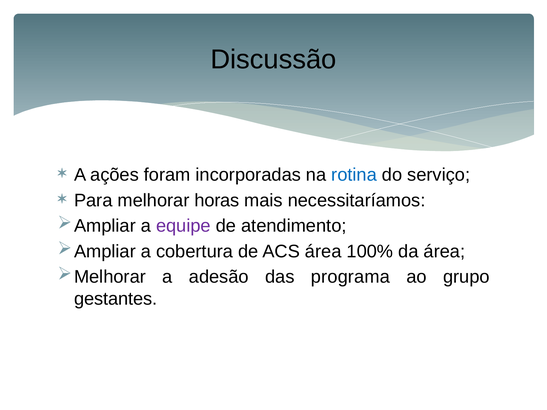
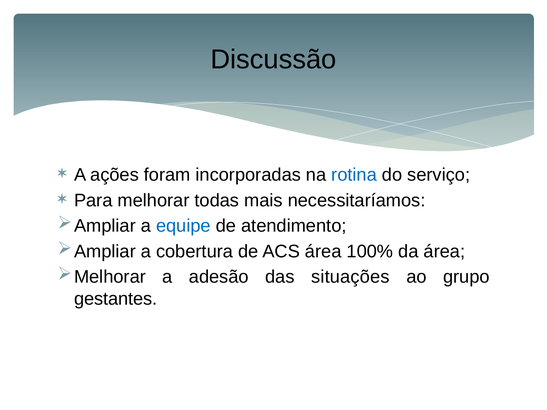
horas: horas -> todas
equipe colour: purple -> blue
programa: programa -> situações
